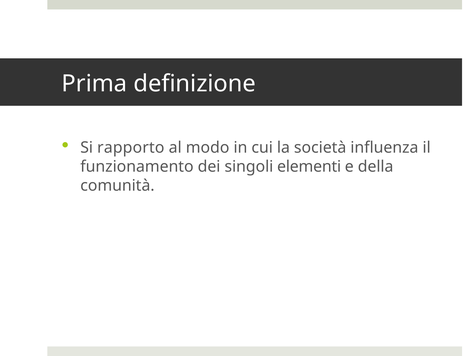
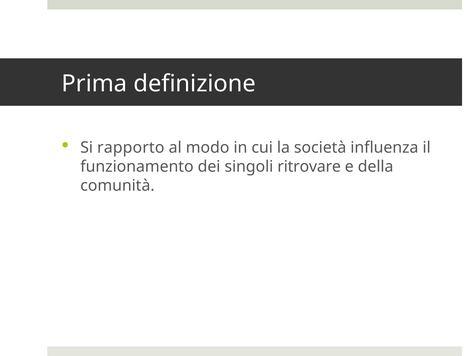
elementi: elementi -> ritrovare
